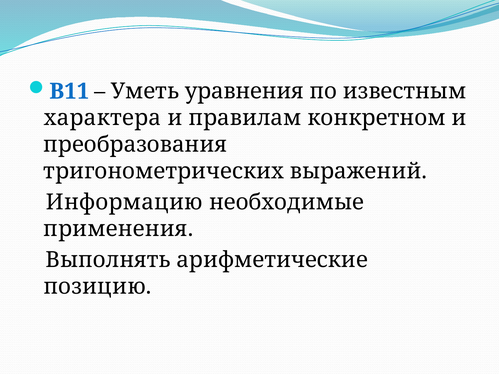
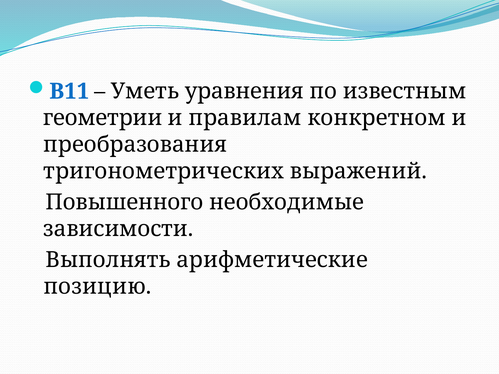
характера: характера -> геометрии
Информацию: Информацию -> Повышенного
применения: применения -> зависимости
